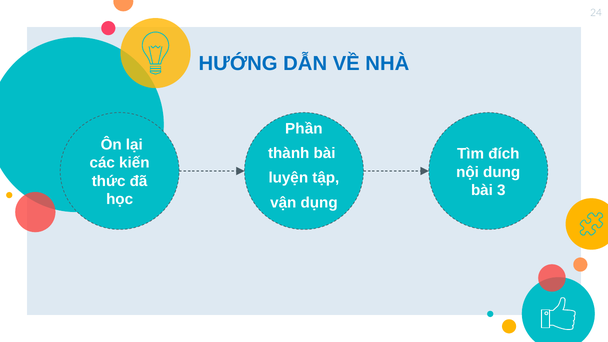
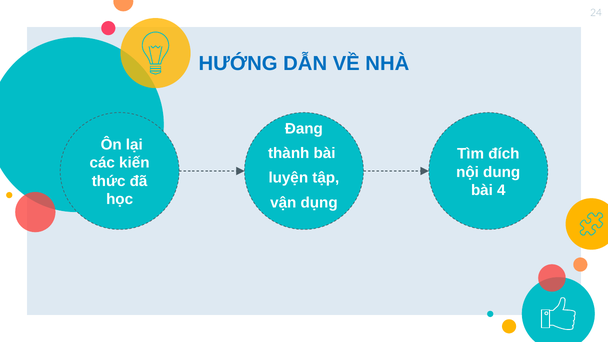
Phần: Phần -> Đang
3: 3 -> 4
